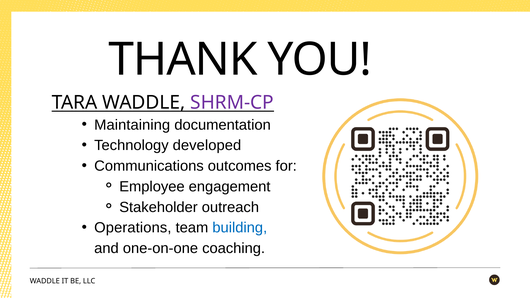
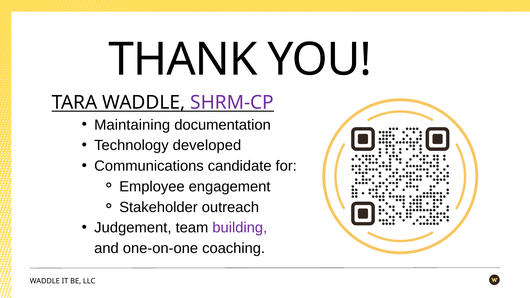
outcomes: outcomes -> candidate
Operations: Operations -> Judgement
building colour: blue -> purple
